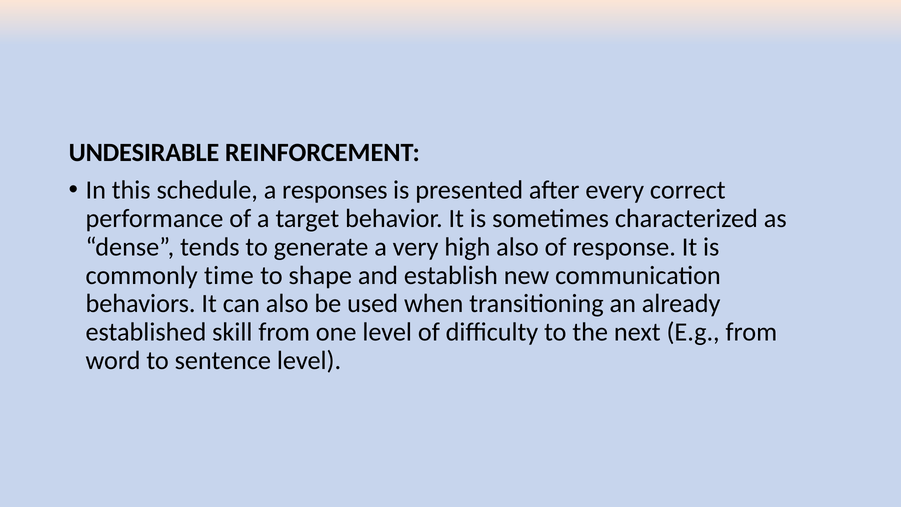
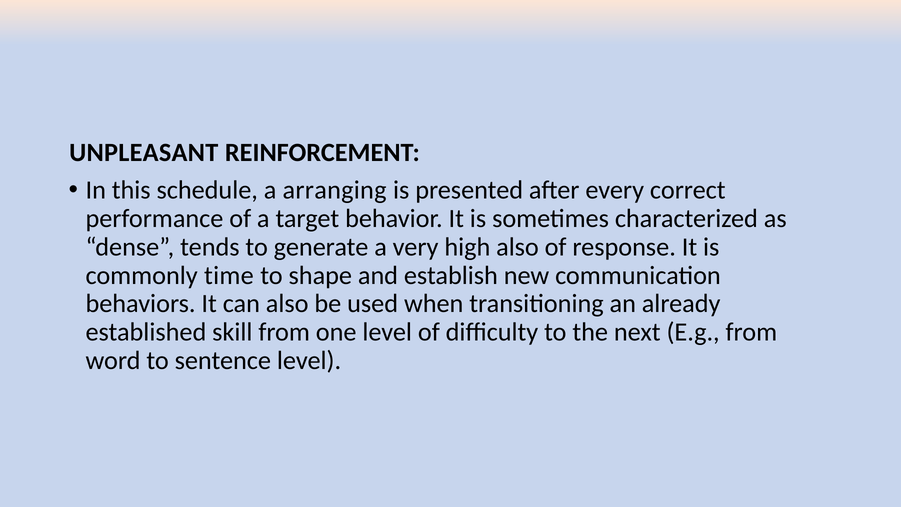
UNDESIRABLE: UNDESIRABLE -> UNPLEASANT
responses: responses -> arranging
